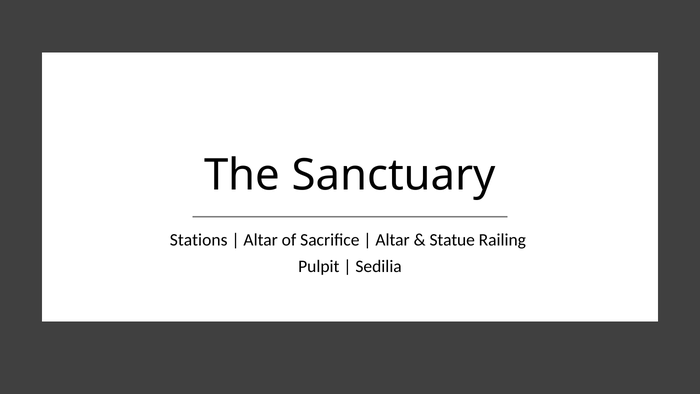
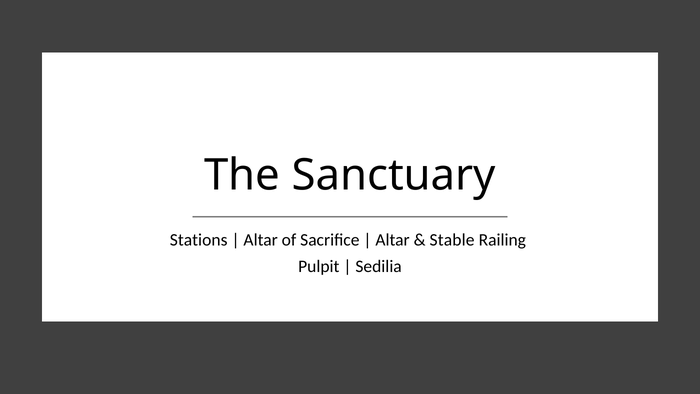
Statue: Statue -> Stable
